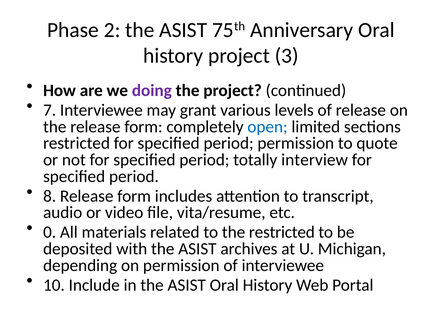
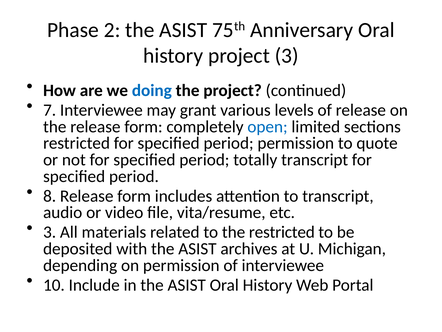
doing colour: purple -> blue
totally interview: interview -> transcript
0 at (50, 232): 0 -> 3
